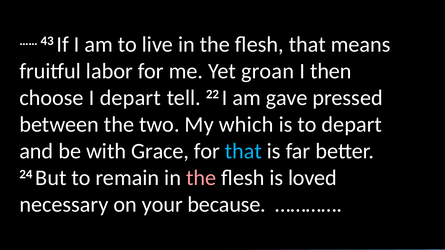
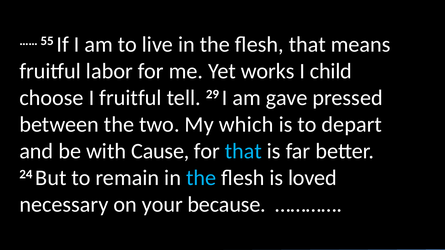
43: 43 -> 55
groan: groan -> works
then: then -> child
I depart: depart -> fruitful
22: 22 -> 29
Grace: Grace -> Cause
the at (201, 178) colour: pink -> light blue
